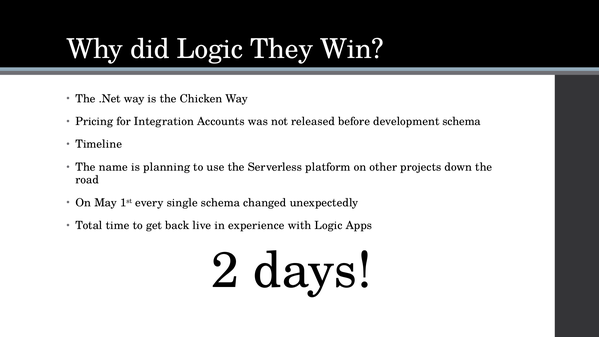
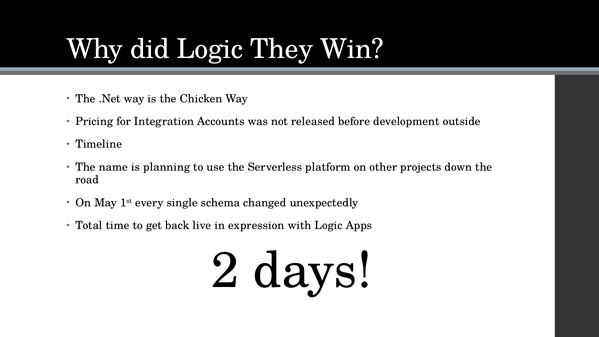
development schema: schema -> outside
experience: experience -> expression
